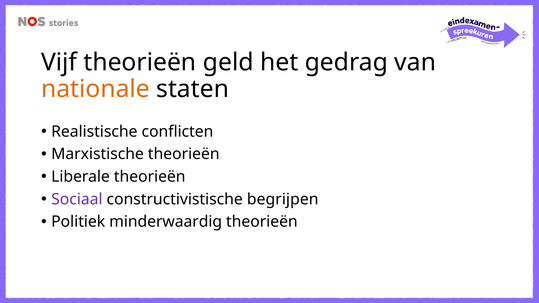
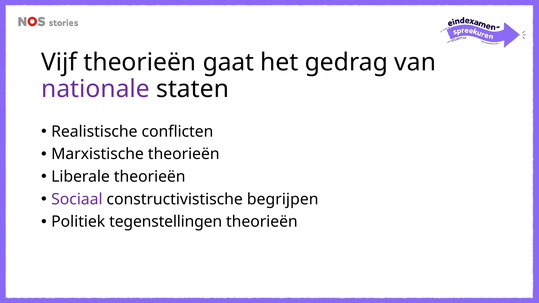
geld: geld -> gaat
nationale colour: orange -> purple
minderwaardig: minderwaardig -> tegenstellingen
